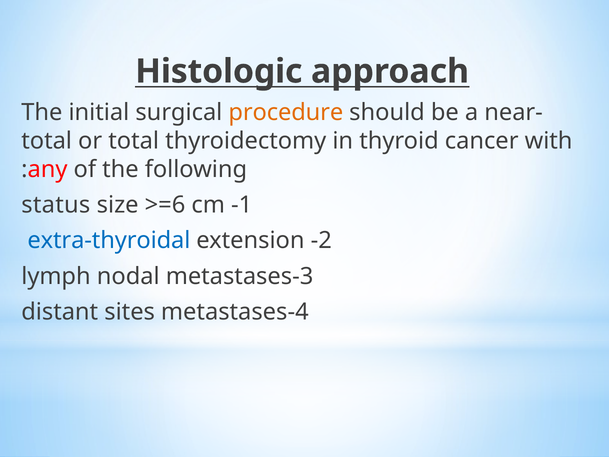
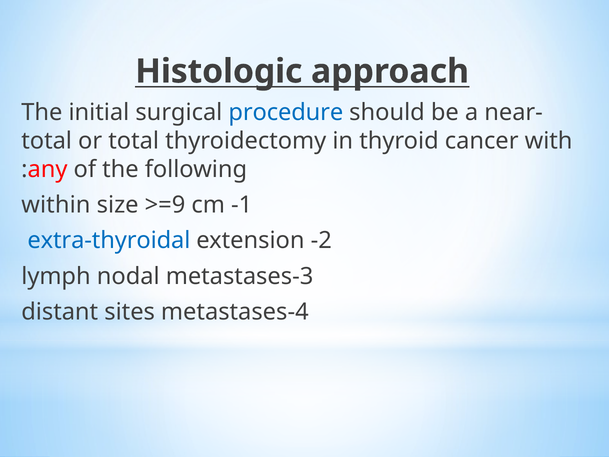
procedure colour: orange -> blue
status: status -> within
>=6: >=6 -> >=9
